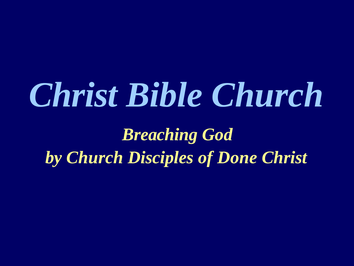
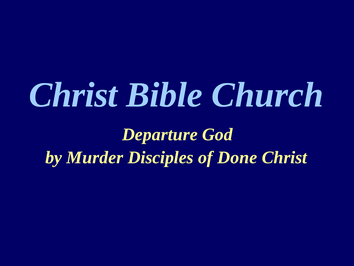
Breaching: Breaching -> Departure
by Church: Church -> Murder
